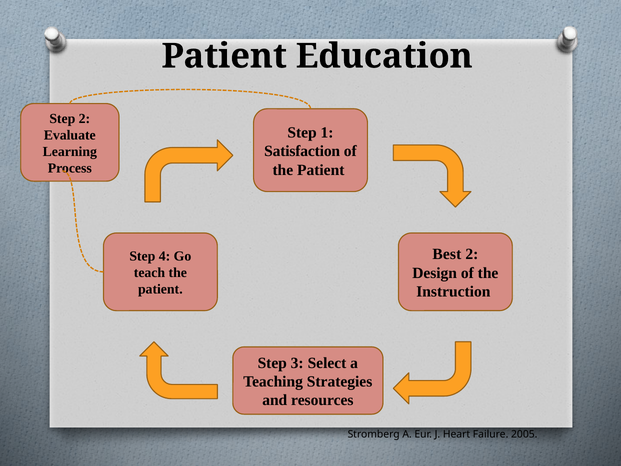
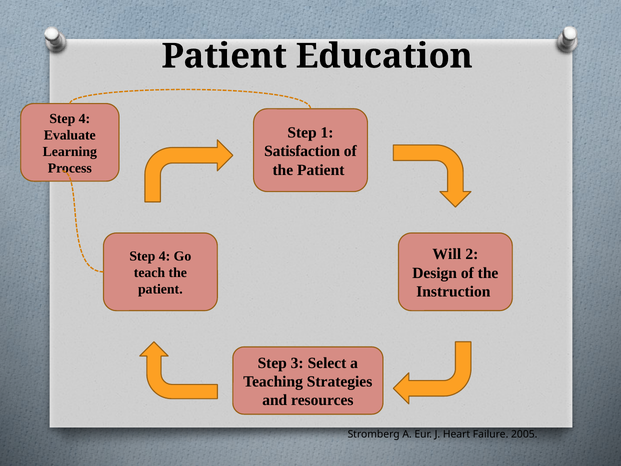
2 at (84, 118): 2 -> 4
Best: Best -> Will
